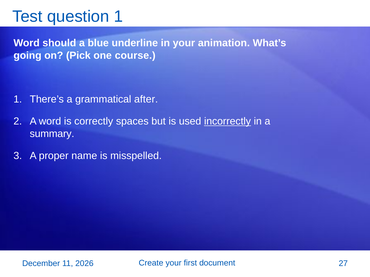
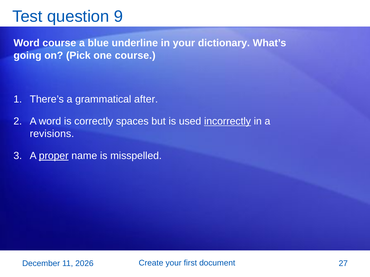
question 1: 1 -> 9
Word should: should -> course
animation: animation -> dictionary
summary: summary -> revisions
proper underline: none -> present
